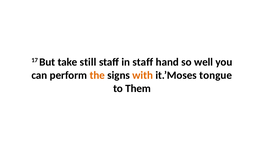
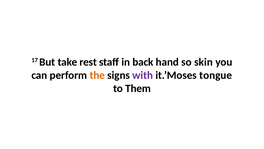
still: still -> rest
in staff: staff -> back
well: well -> skin
with colour: orange -> purple
